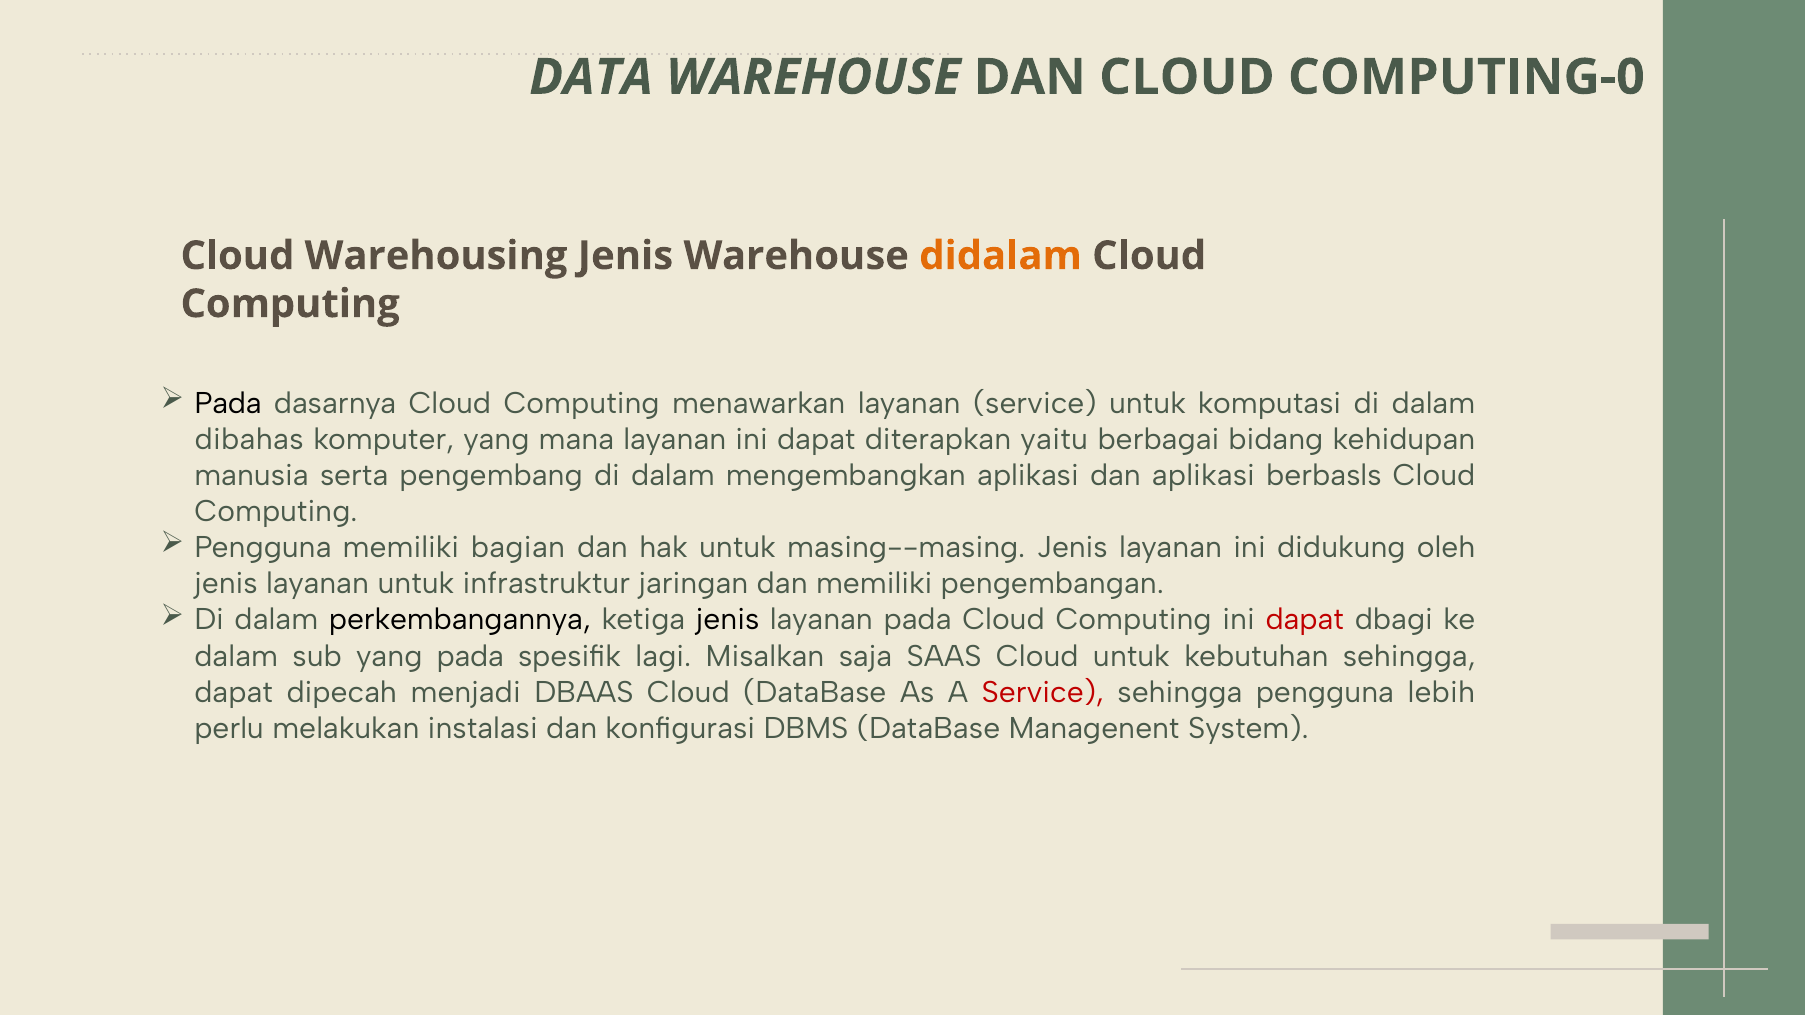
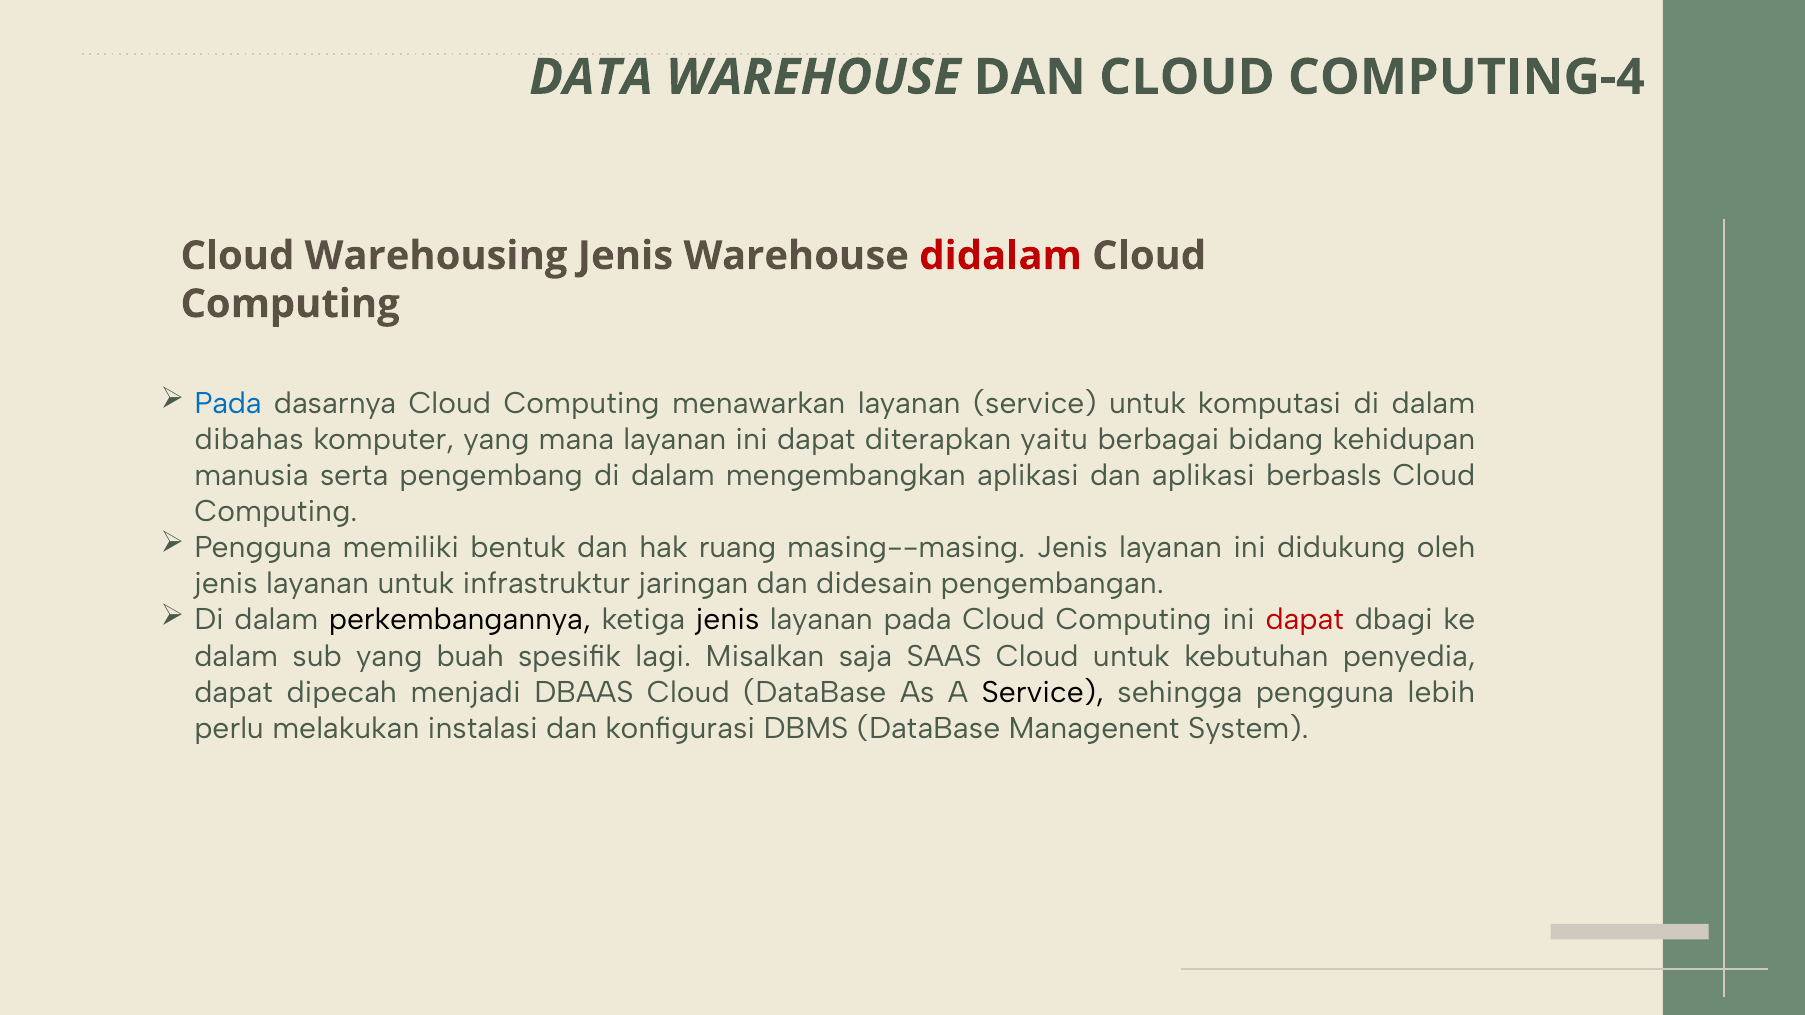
COMPUTING-0: COMPUTING-0 -> COMPUTING-4
didalam colour: orange -> red
Pada at (228, 404) colour: black -> blue
bagian: bagian -> bentuk
hak untuk: untuk -> ruang
dan memiliki: memiliki -> didesain
yang pada: pada -> buah
kebutuhan sehingga: sehingga -> penyedia
Service at (1043, 692) colour: red -> black
